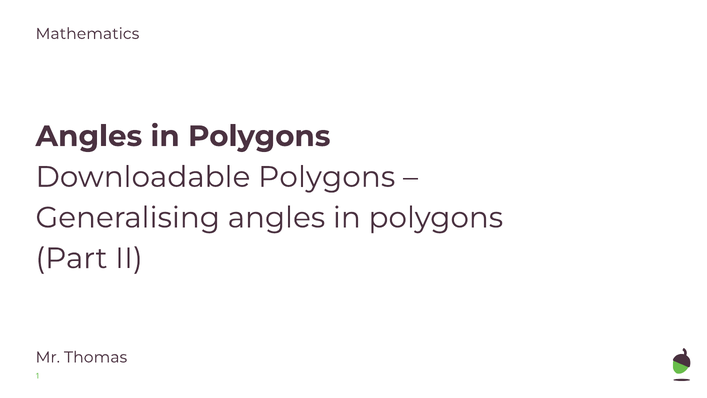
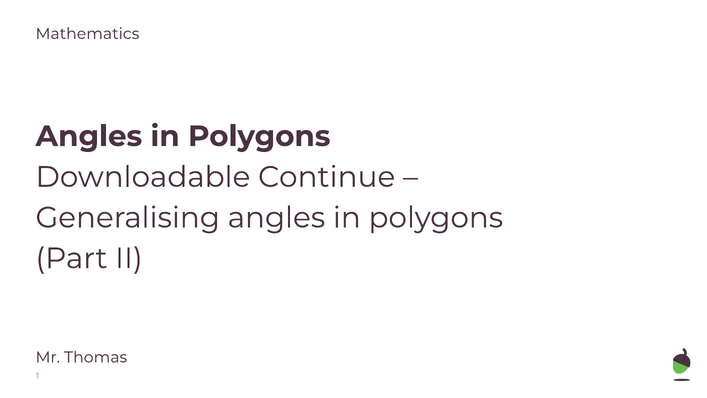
Downloadable Polygons: Polygons -> Continue
